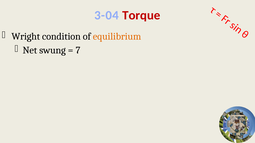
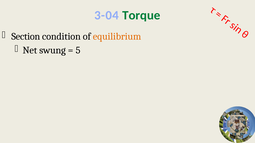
Torque colour: red -> green
Wright: Wright -> Section
7: 7 -> 5
